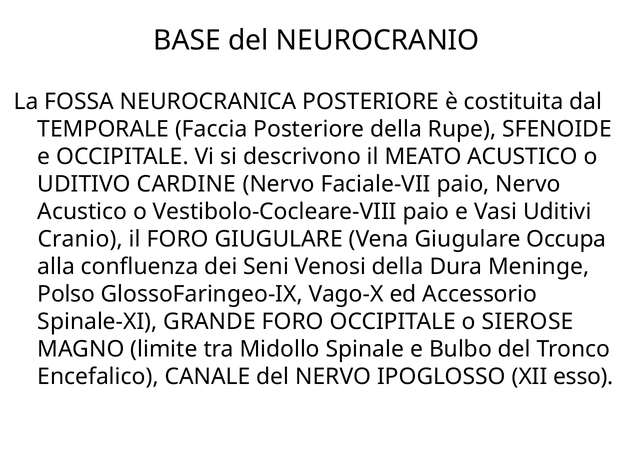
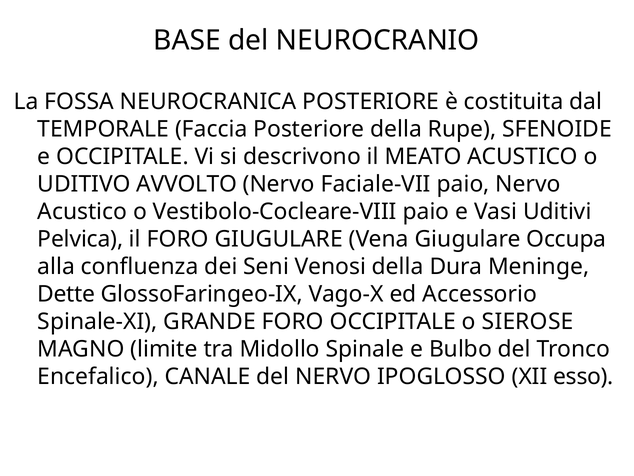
CARDINE: CARDINE -> AVVOLTO
Cranio: Cranio -> Pelvica
Polso: Polso -> Dette
